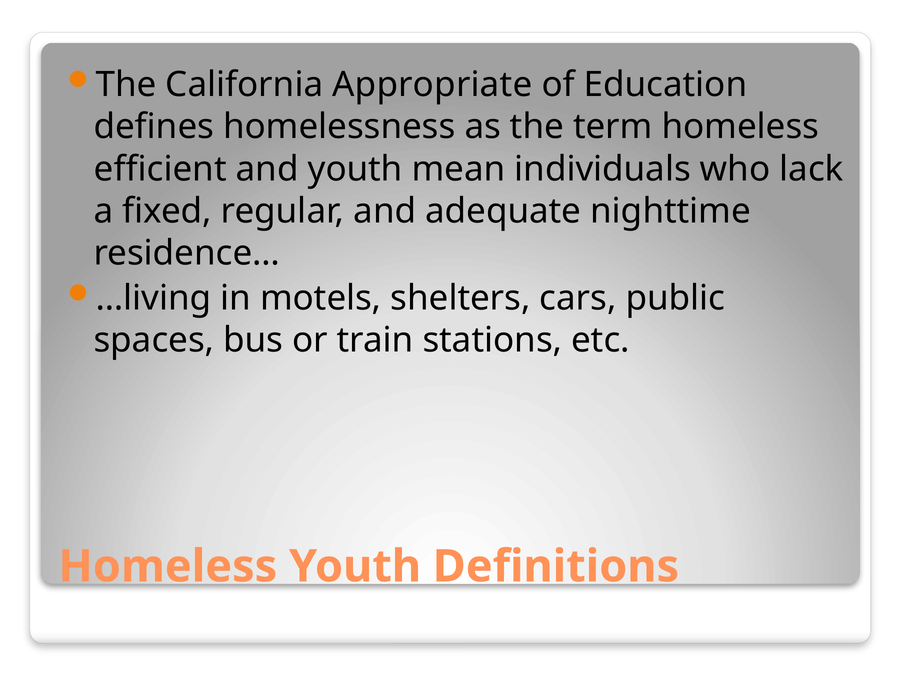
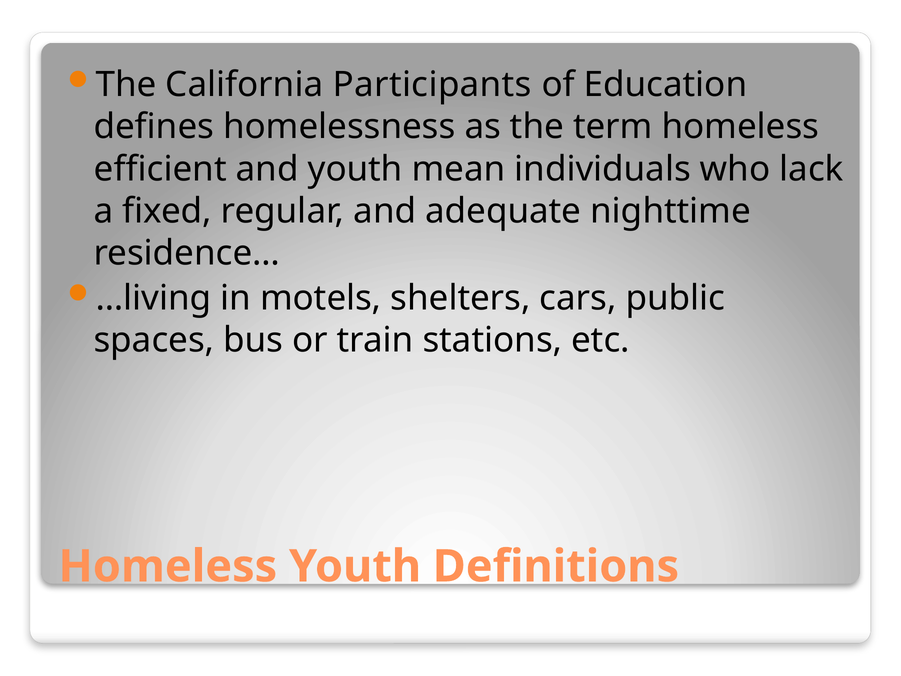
Appropriate: Appropriate -> Participants
